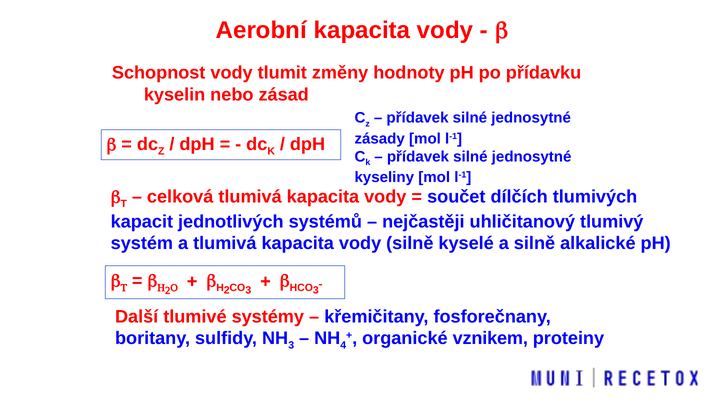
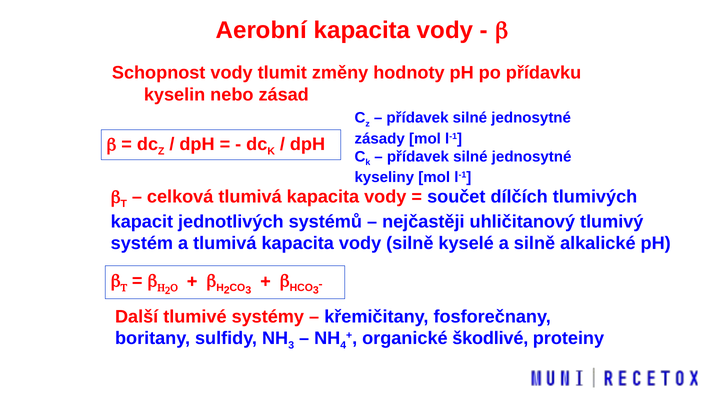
vznikem: vznikem -> škodlivé
